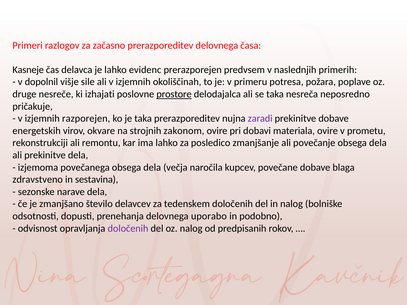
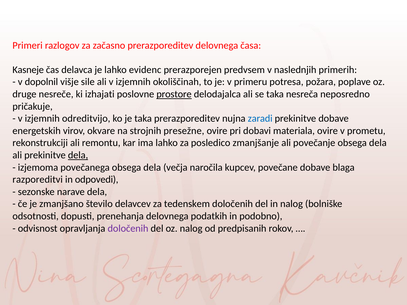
razporejen: razporejen -> odreditvijo
zaradi colour: purple -> blue
zakonom: zakonom -> presežne
dela at (78, 155) underline: none -> present
zdravstveno: zdravstveno -> razporeditvi
sestavina: sestavina -> odpovedi
uporabo: uporabo -> podatkih
